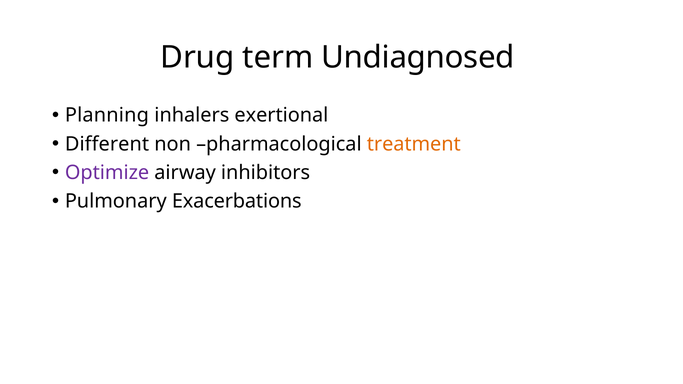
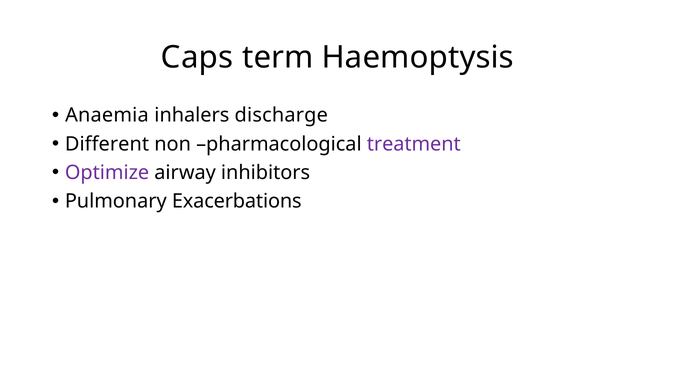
Drug: Drug -> Caps
Undiagnosed: Undiagnosed -> Haemoptysis
Planning: Planning -> Anaemia
exertional: exertional -> discharge
treatment colour: orange -> purple
